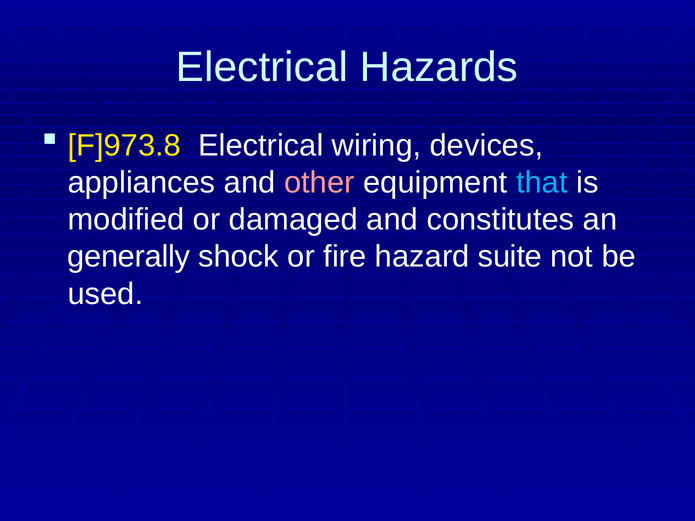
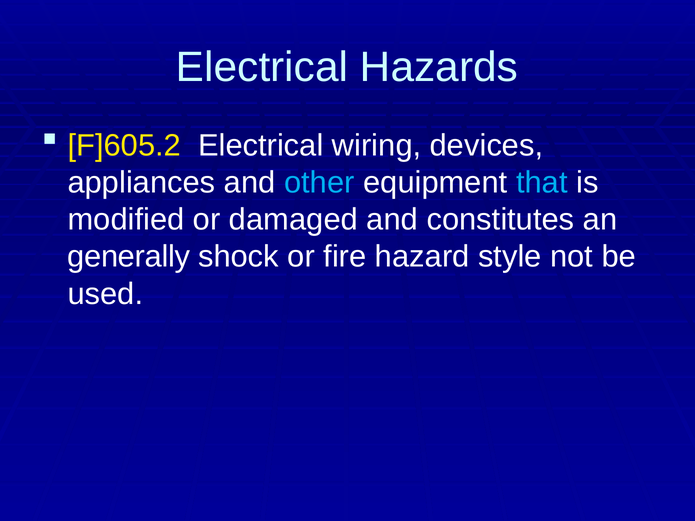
F]973.8: F]973.8 -> F]605.2
other colour: pink -> light blue
suite: suite -> style
